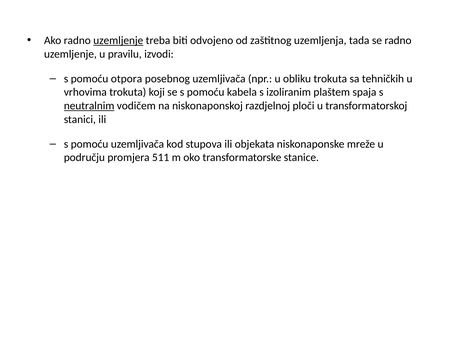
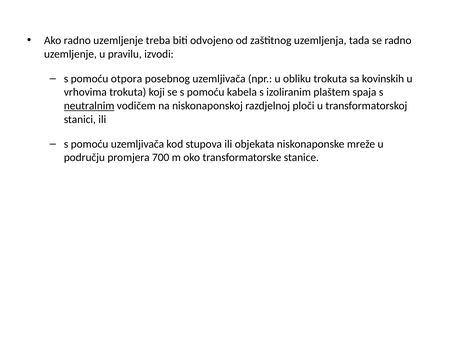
uzemljenje at (118, 41) underline: present -> none
tehničkih: tehničkih -> kovinskih
511: 511 -> 700
